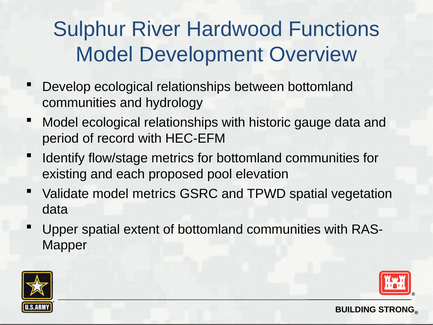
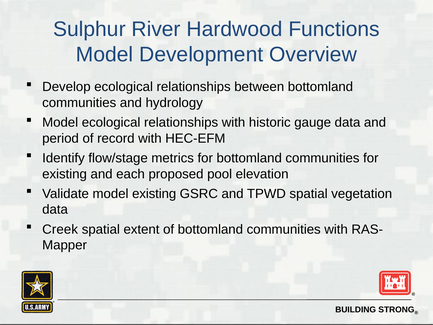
model metrics: metrics -> existing
Upper: Upper -> Creek
